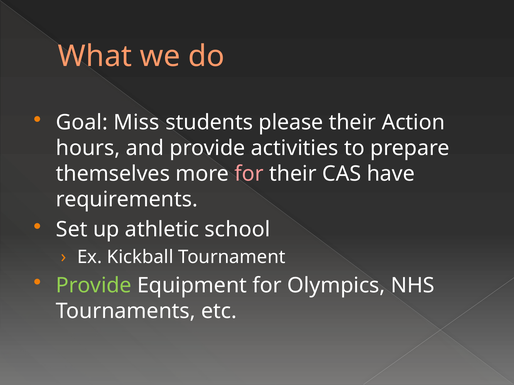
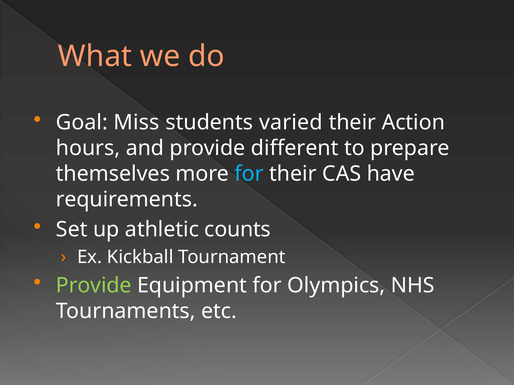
please: please -> varied
activities: activities -> different
for at (249, 174) colour: pink -> light blue
school: school -> counts
